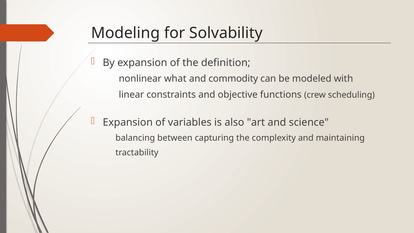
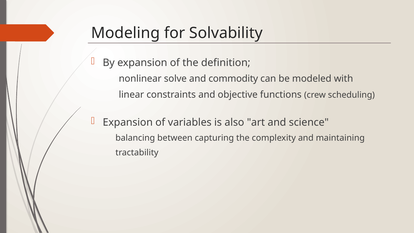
what: what -> solve
